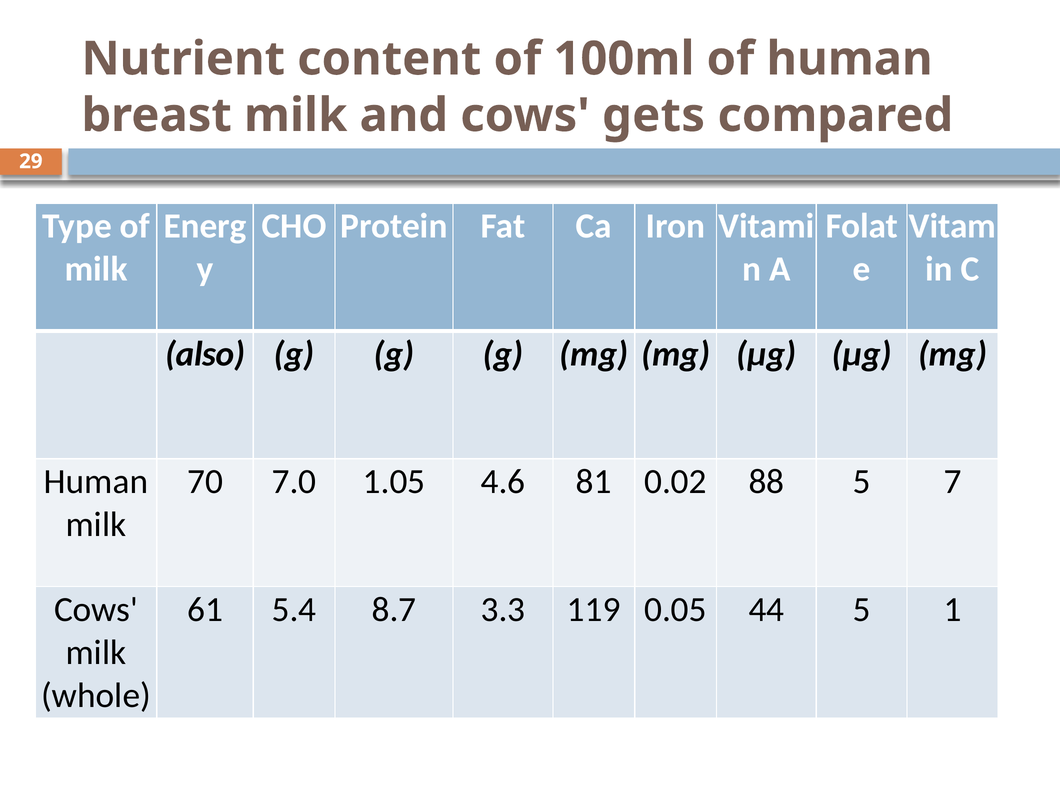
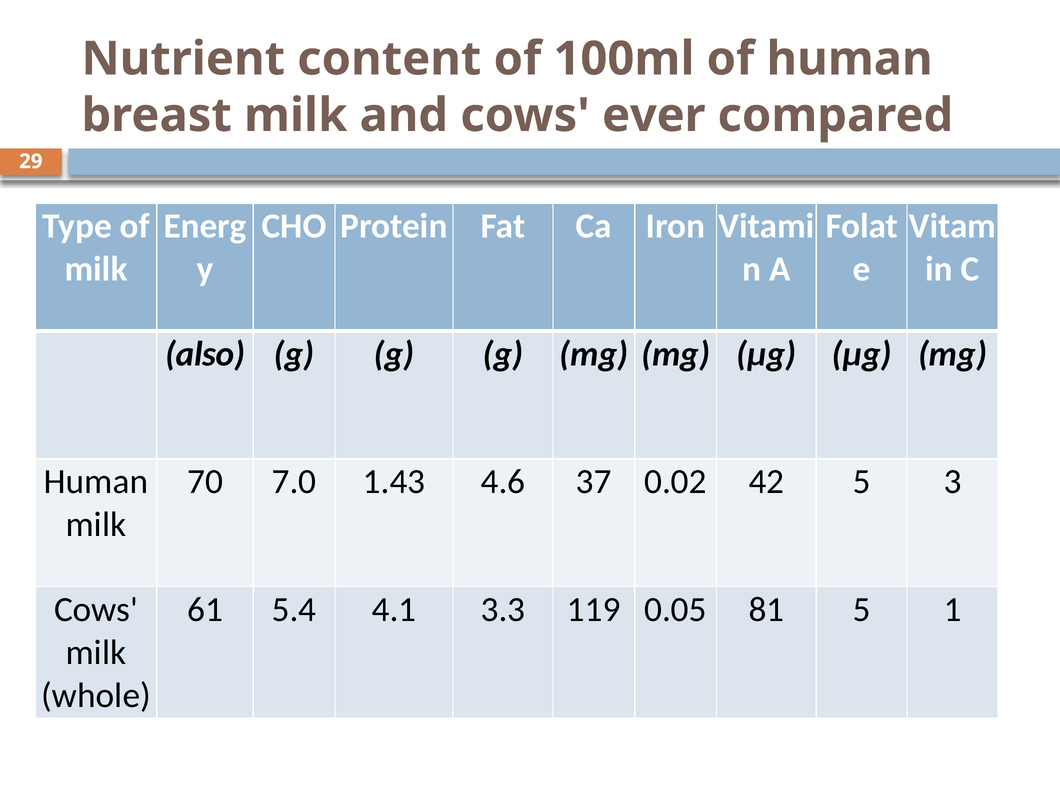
gets: gets -> ever
1.05: 1.05 -> 1.43
81: 81 -> 37
88: 88 -> 42
7: 7 -> 3
8.7: 8.7 -> 4.1
44: 44 -> 81
